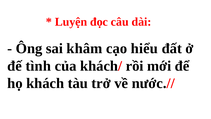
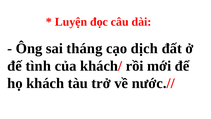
khâm: khâm -> tháng
hiểu: hiểu -> dịch
